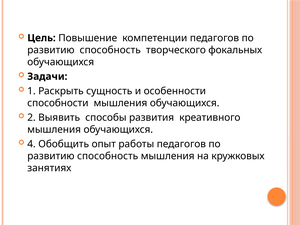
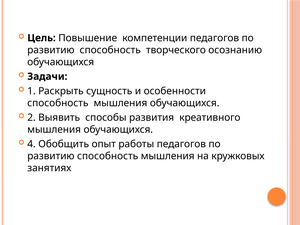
фокальных: фокальных -> осознанию
способности at (58, 103): способности -> способность
